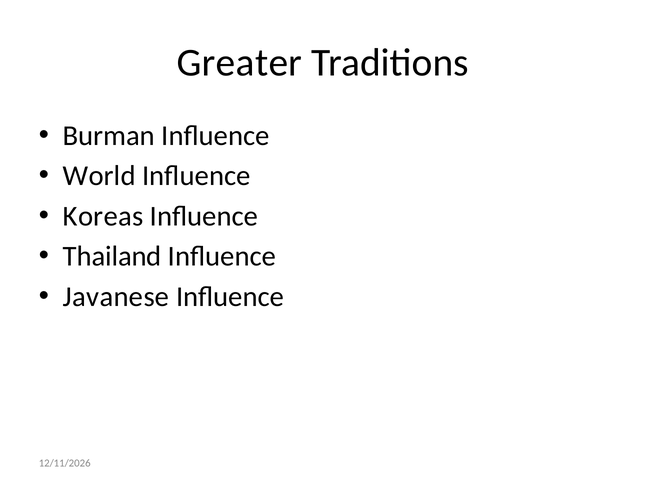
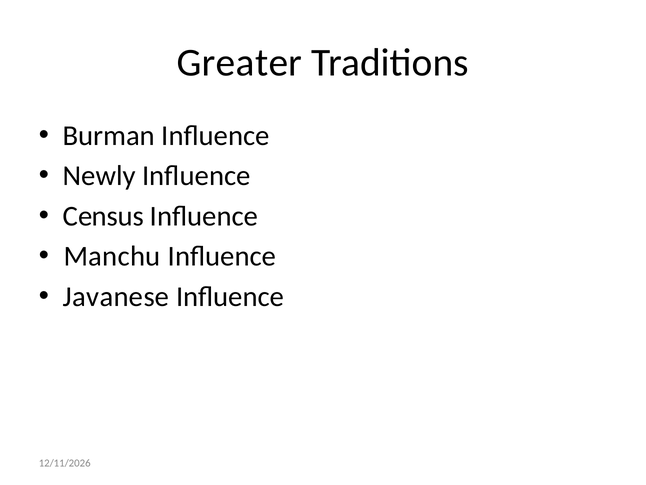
World: World -> Newly
Koreas: Koreas -> Census
Thailand: Thailand -> Manchu
